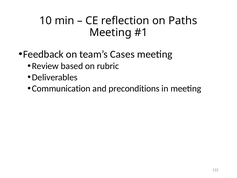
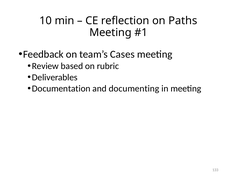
Communication: Communication -> Documentation
preconditions: preconditions -> documenting
